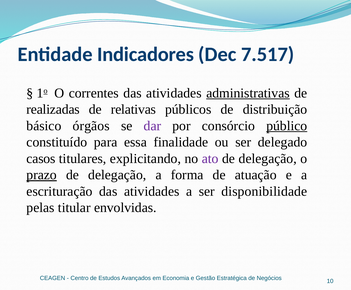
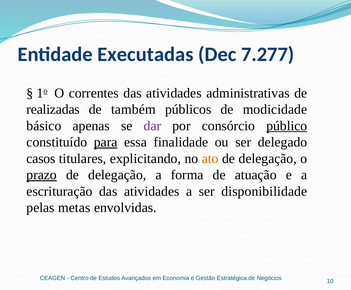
Indicadores: Indicadores -> Executadas
7.517: 7.517 -> 7.277
administrativas underline: present -> none
relativas: relativas -> também
distribuição: distribuição -> modicidade
órgãos: órgãos -> apenas
para underline: none -> present
ato colour: purple -> orange
titular: titular -> metas
